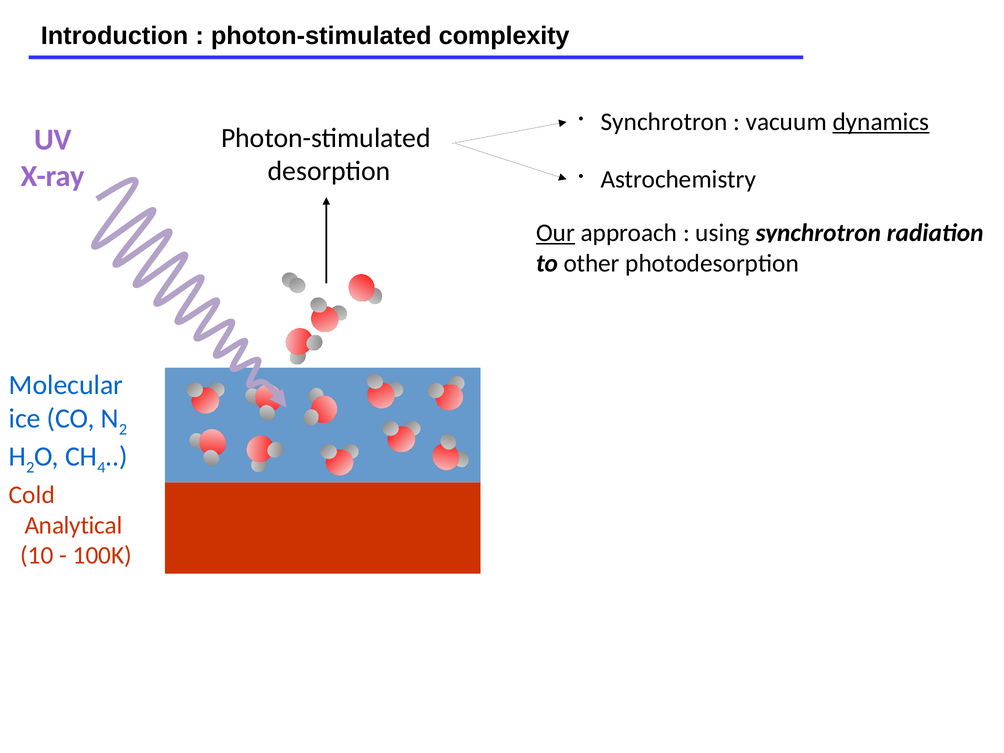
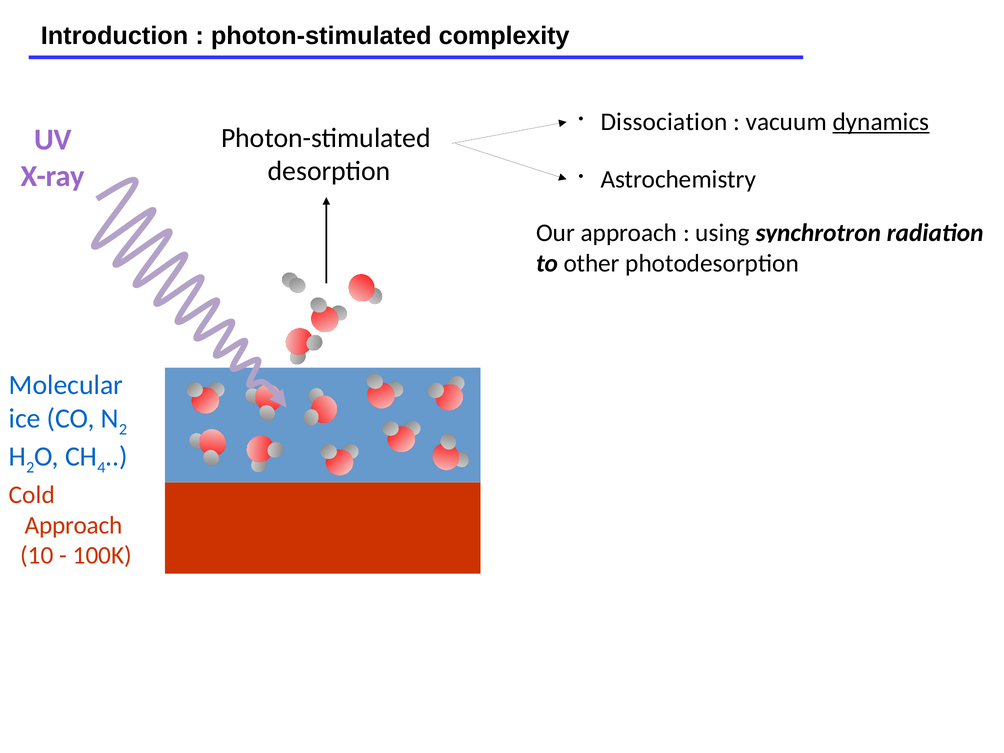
Synchrotron at (664, 122): Synchrotron -> Dissociation
Our underline: present -> none
Analytical at (74, 525): Analytical -> Approach
